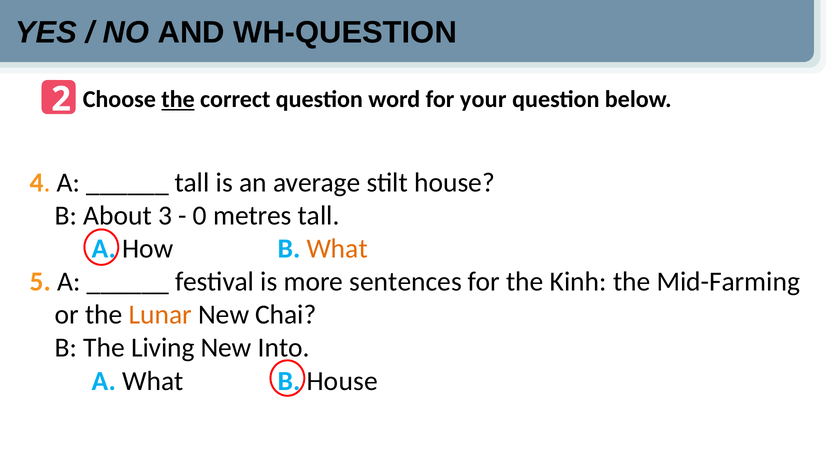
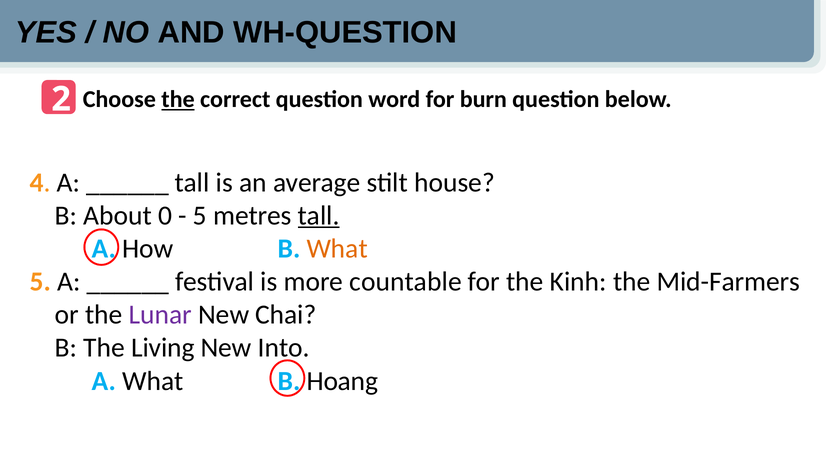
your: your -> burn
3: 3 -> 0
0 at (200, 215): 0 -> 5
tall at (319, 215) underline: none -> present
sentences: sentences -> countable
Mid-Farming: Mid-Farming -> Mid-Farmers
Lunar colour: orange -> purple
B House: House -> Hoang
